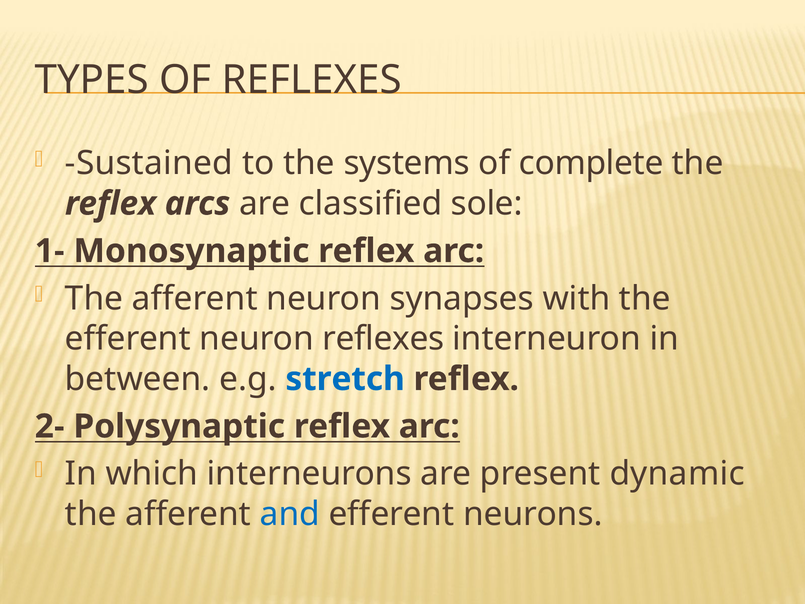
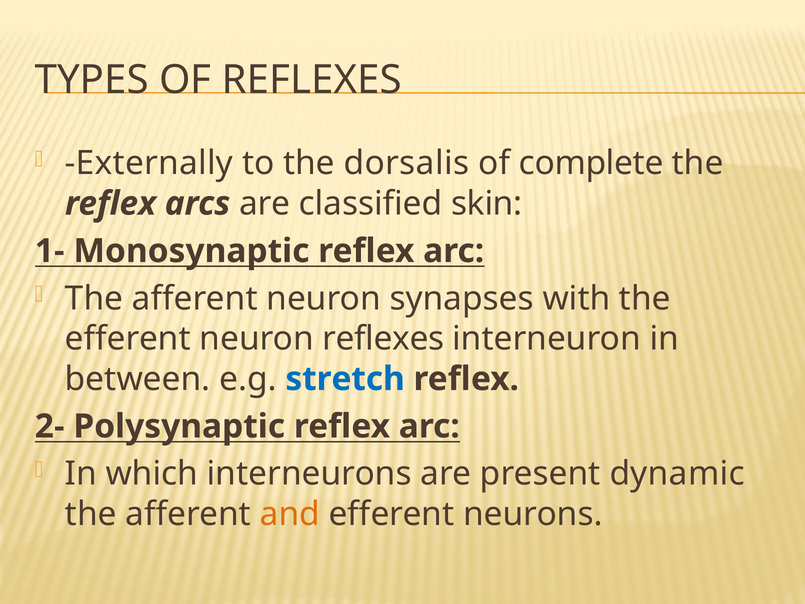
Sustained: Sustained -> Externally
systems: systems -> dorsalis
sole: sole -> skin
and colour: blue -> orange
